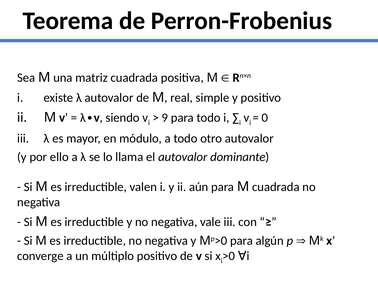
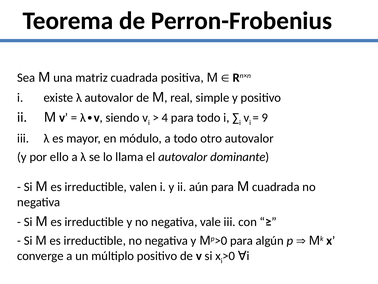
9: 9 -> 4
0: 0 -> 9
